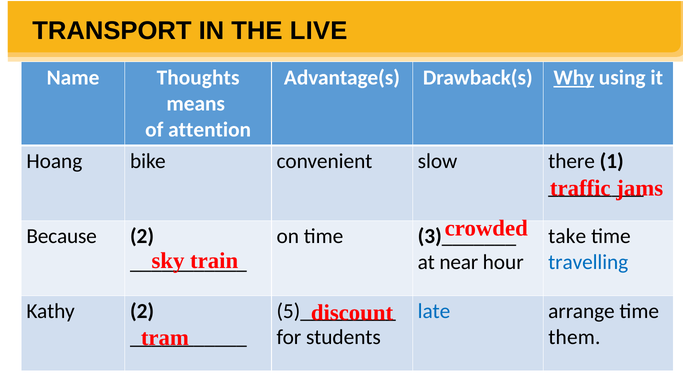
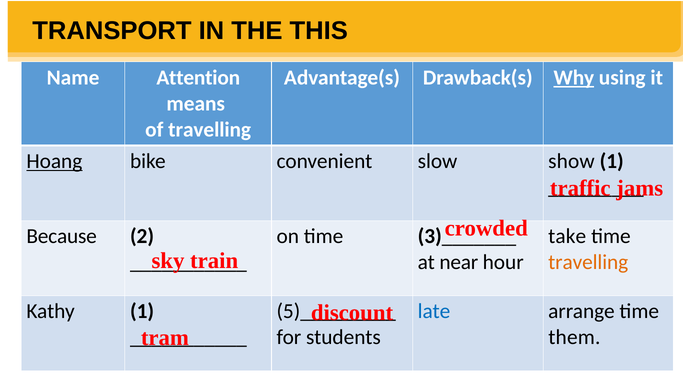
LIVE: LIVE -> THIS
Thoughts: Thoughts -> Attention
of attention: attention -> travelling
Hoang underline: none -> present
there: there -> show
travelling at (588, 263) colour: blue -> orange
Kathy 2: 2 -> 1
